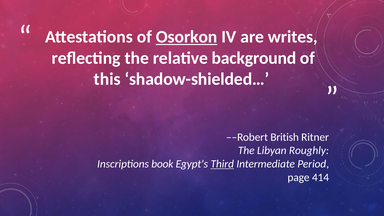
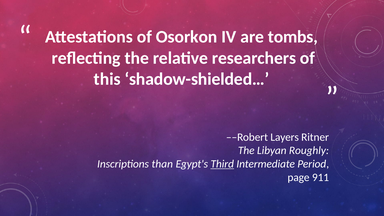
Osorkon underline: present -> none
writes: writes -> tombs
background: background -> researchers
British: British -> Layers
book: book -> than
414: 414 -> 911
